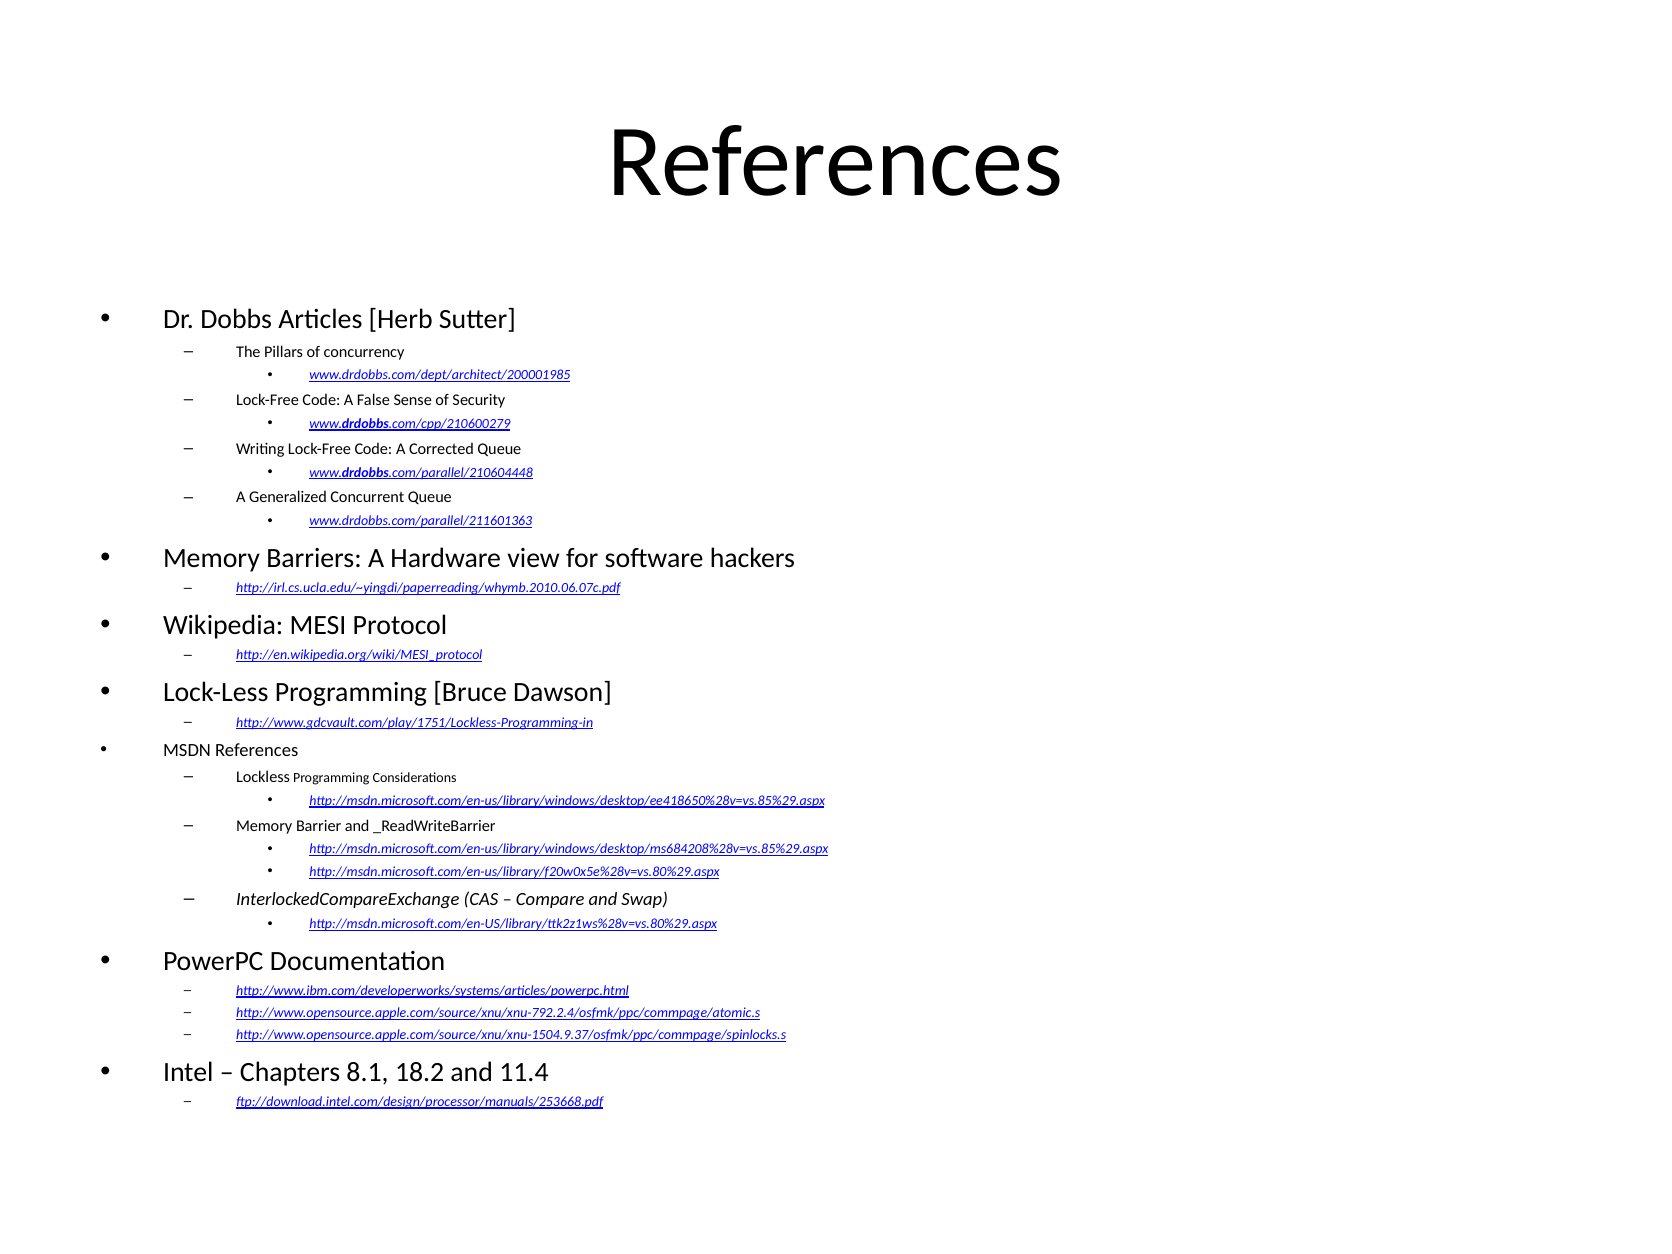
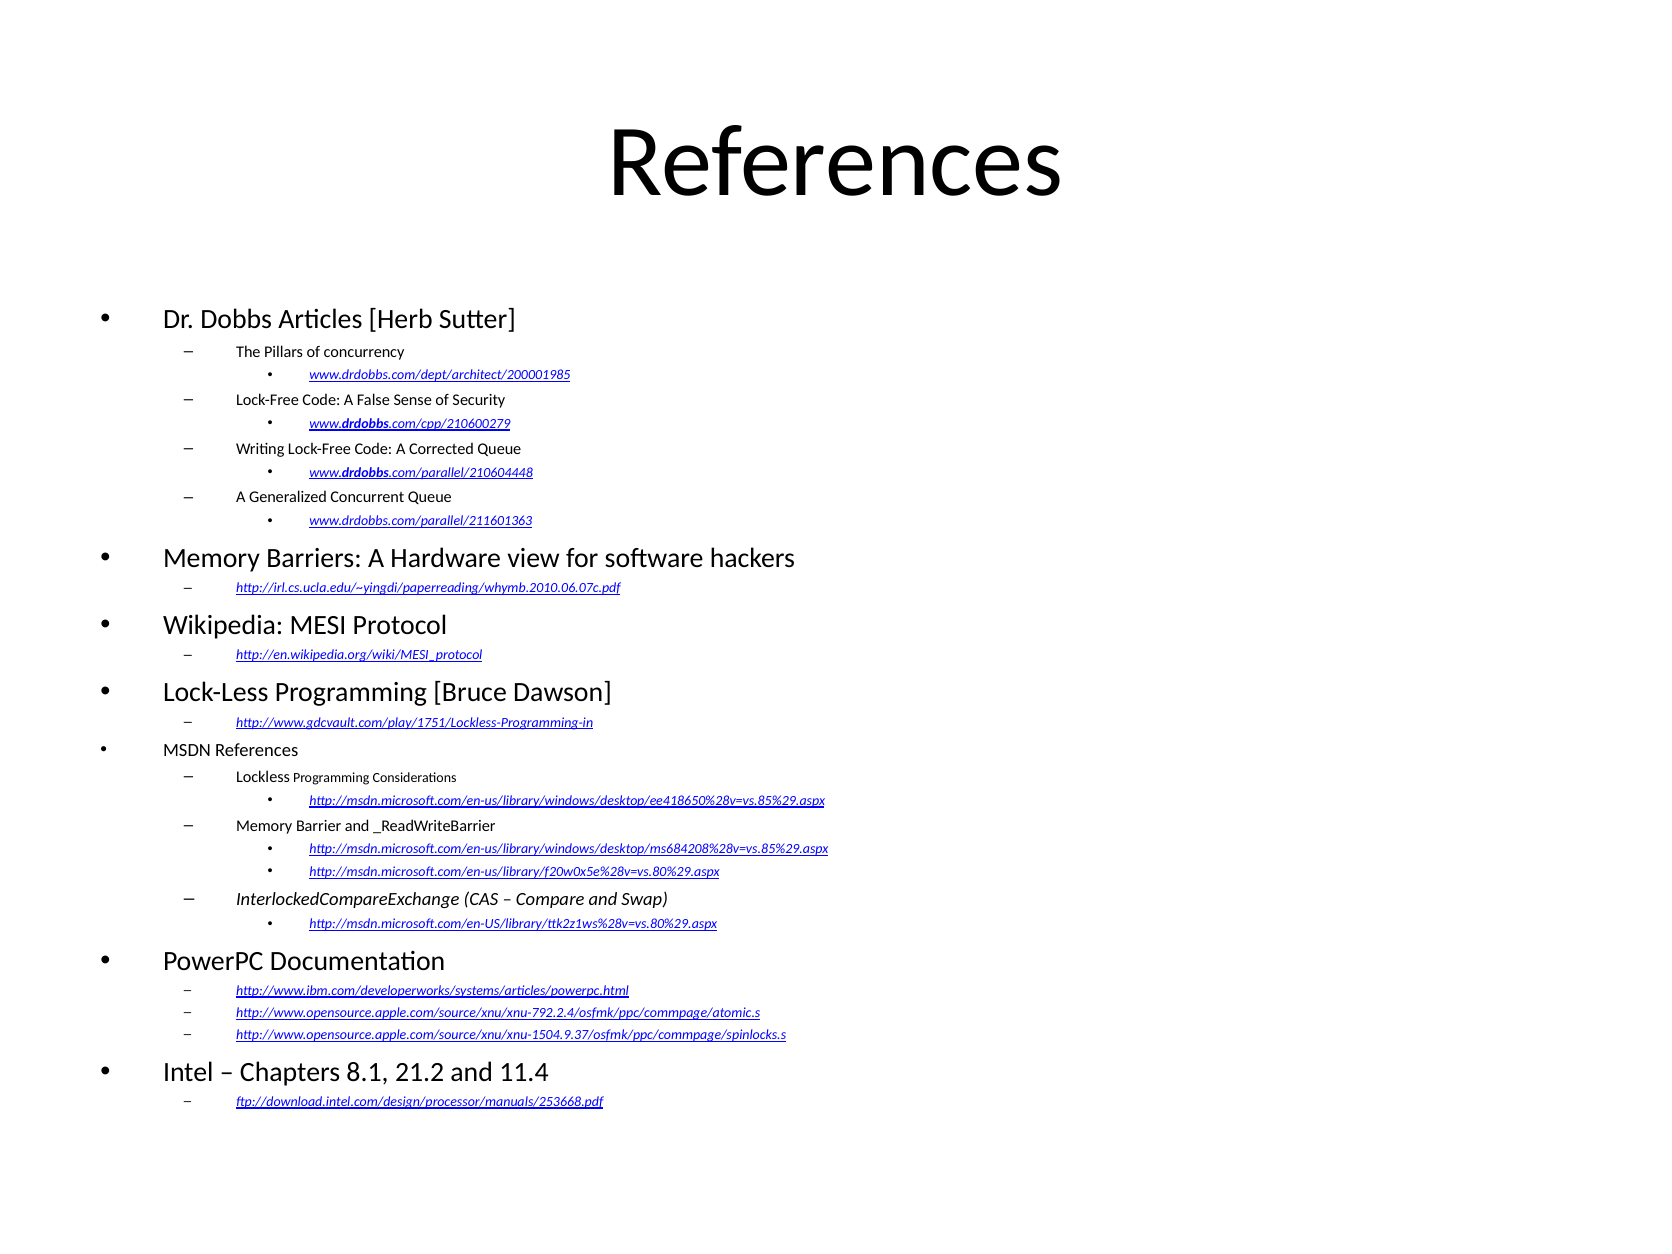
18.2: 18.2 -> 21.2
